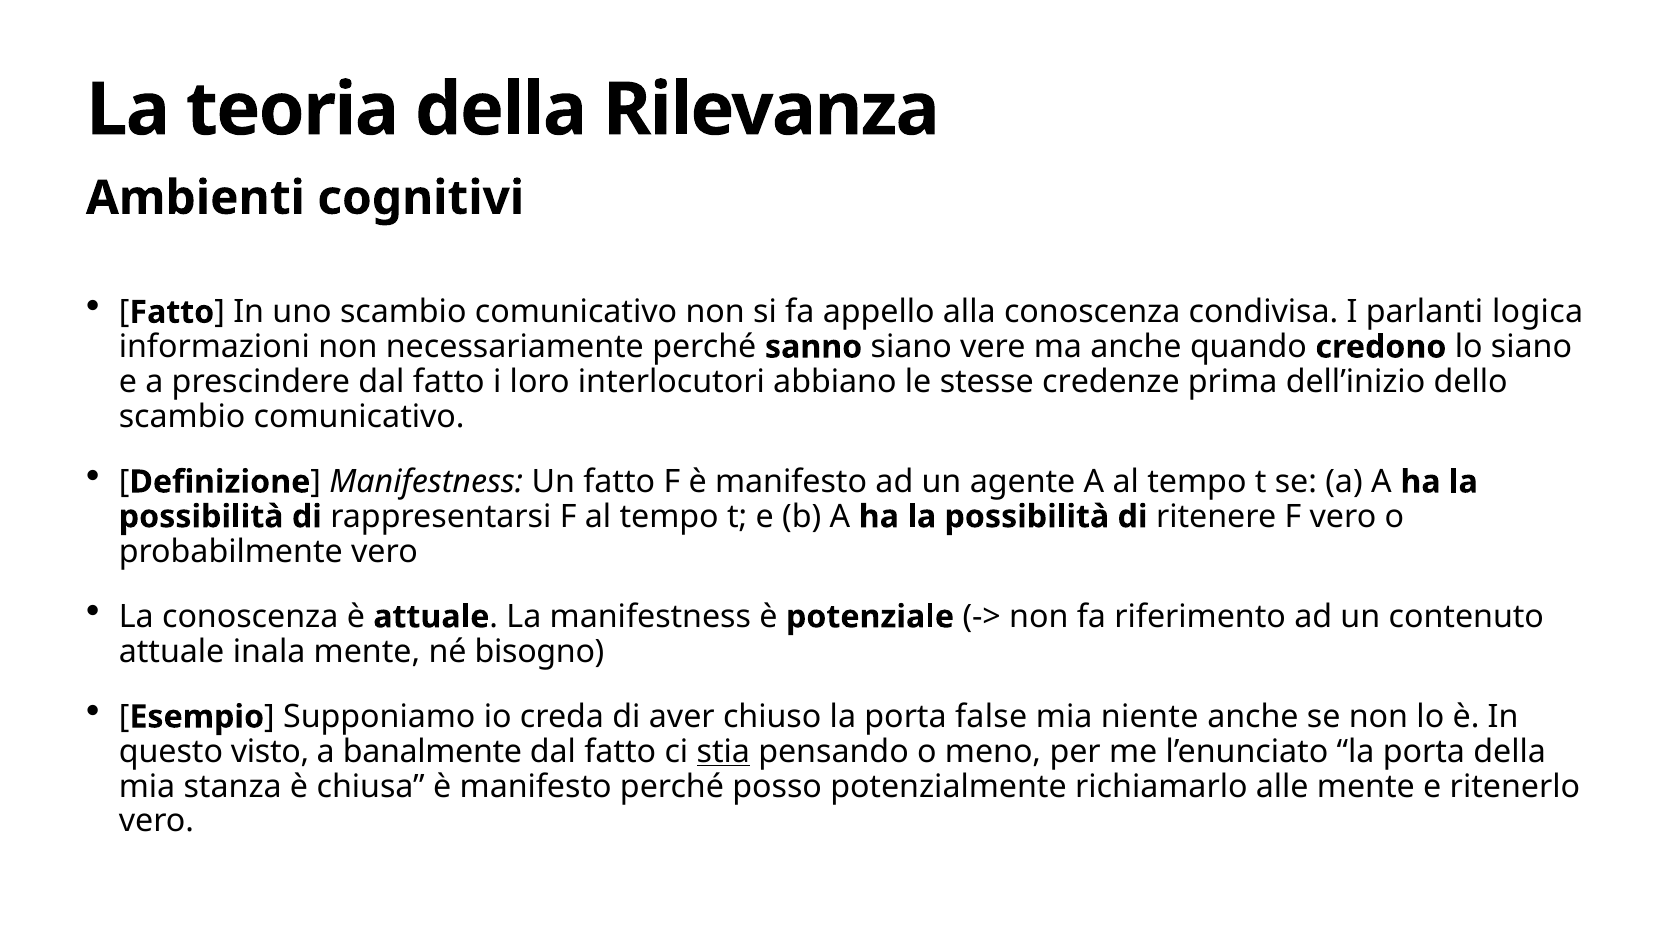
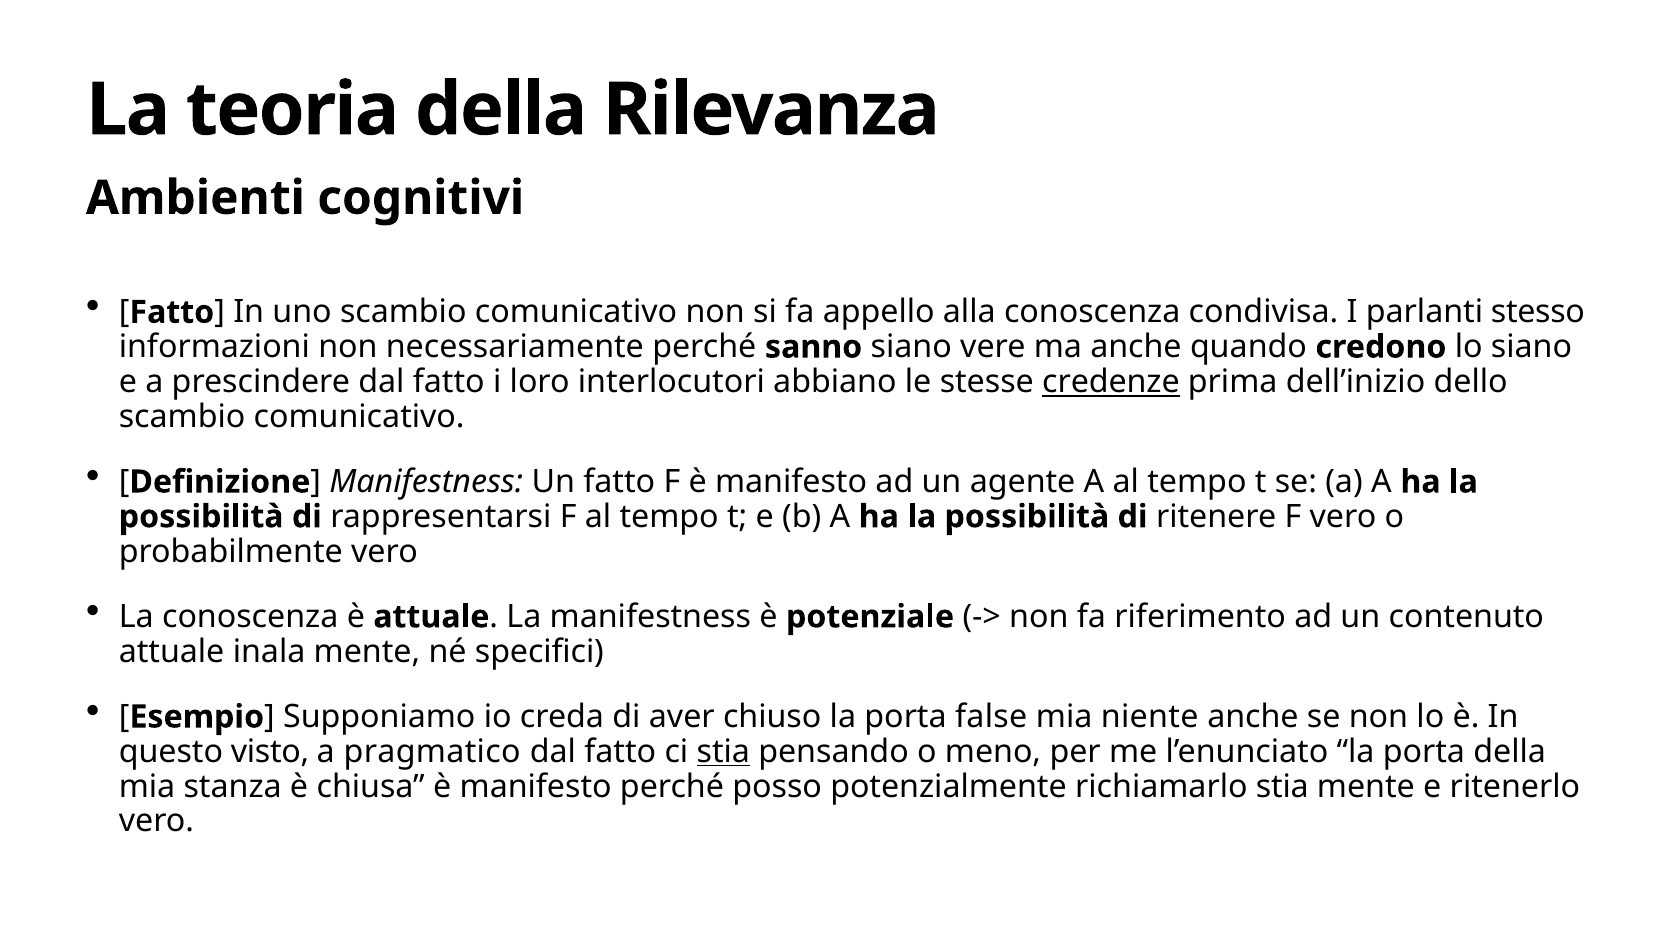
logica: logica -> stesso
credenze underline: none -> present
bisogno: bisogno -> specifici
banalmente: banalmente -> pragmatico
richiamarlo alle: alle -> stia
